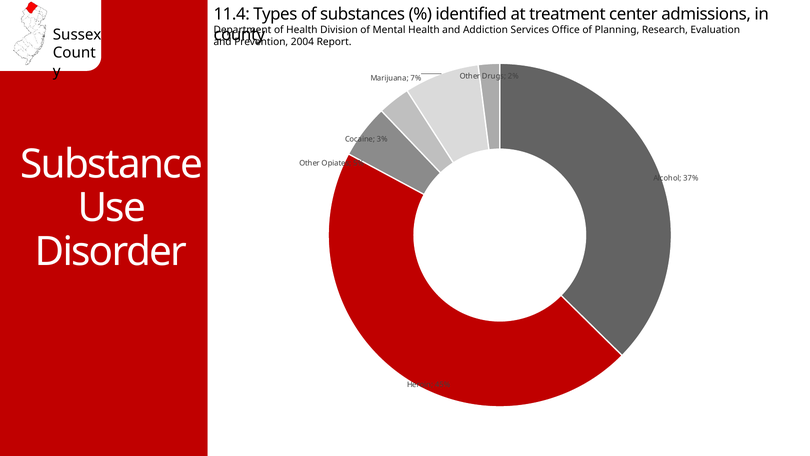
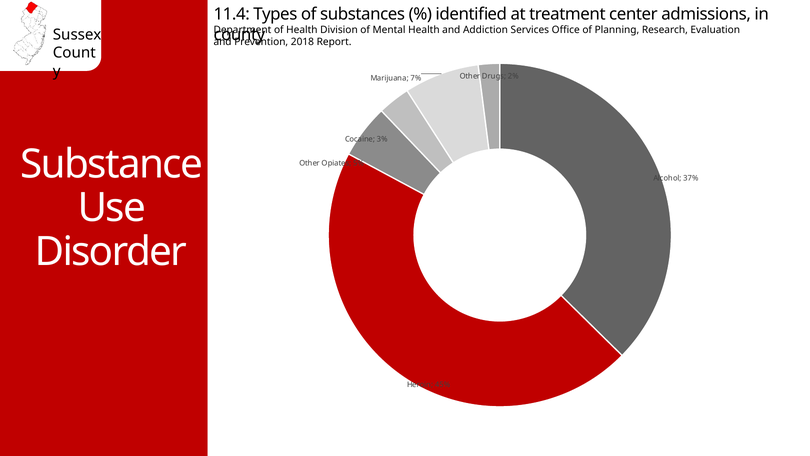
2004: 2004 -> 2018
